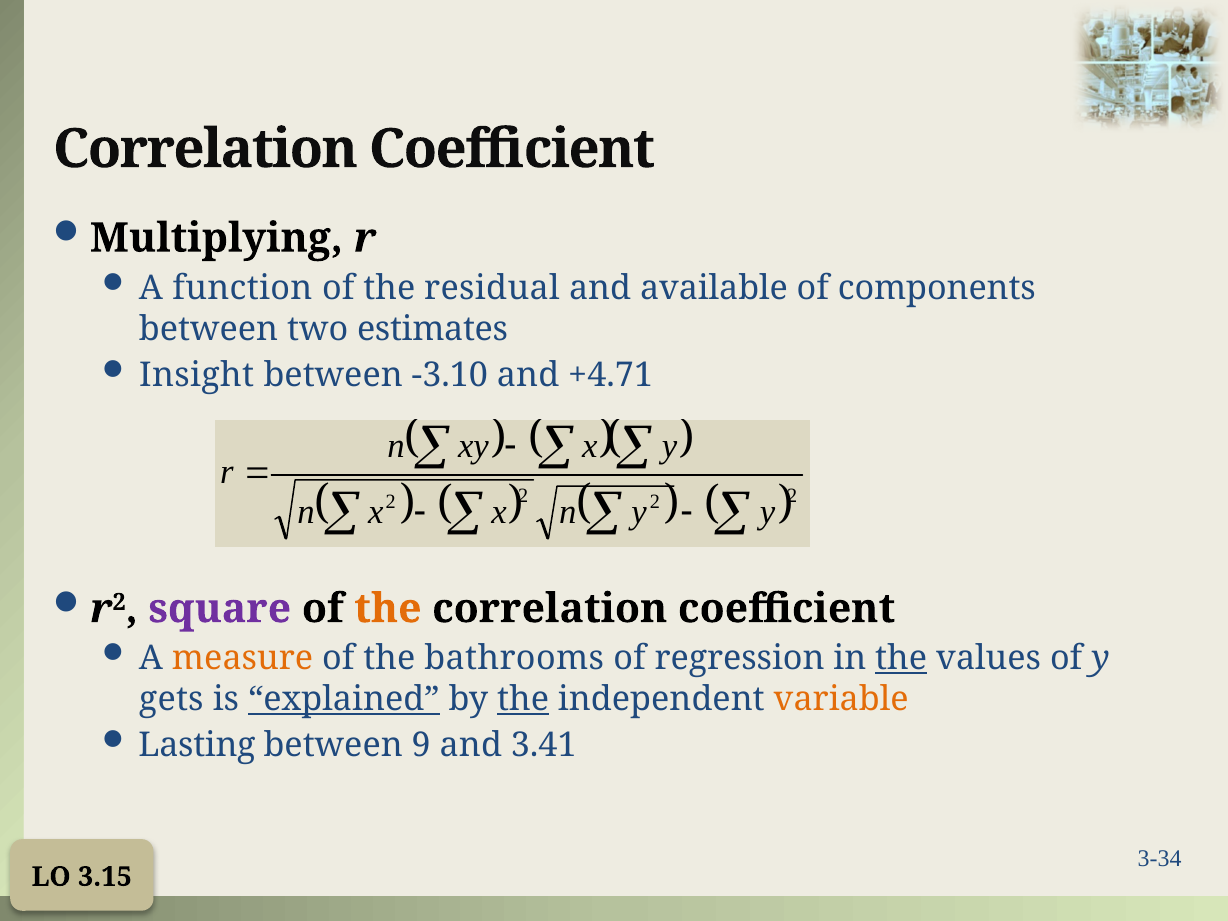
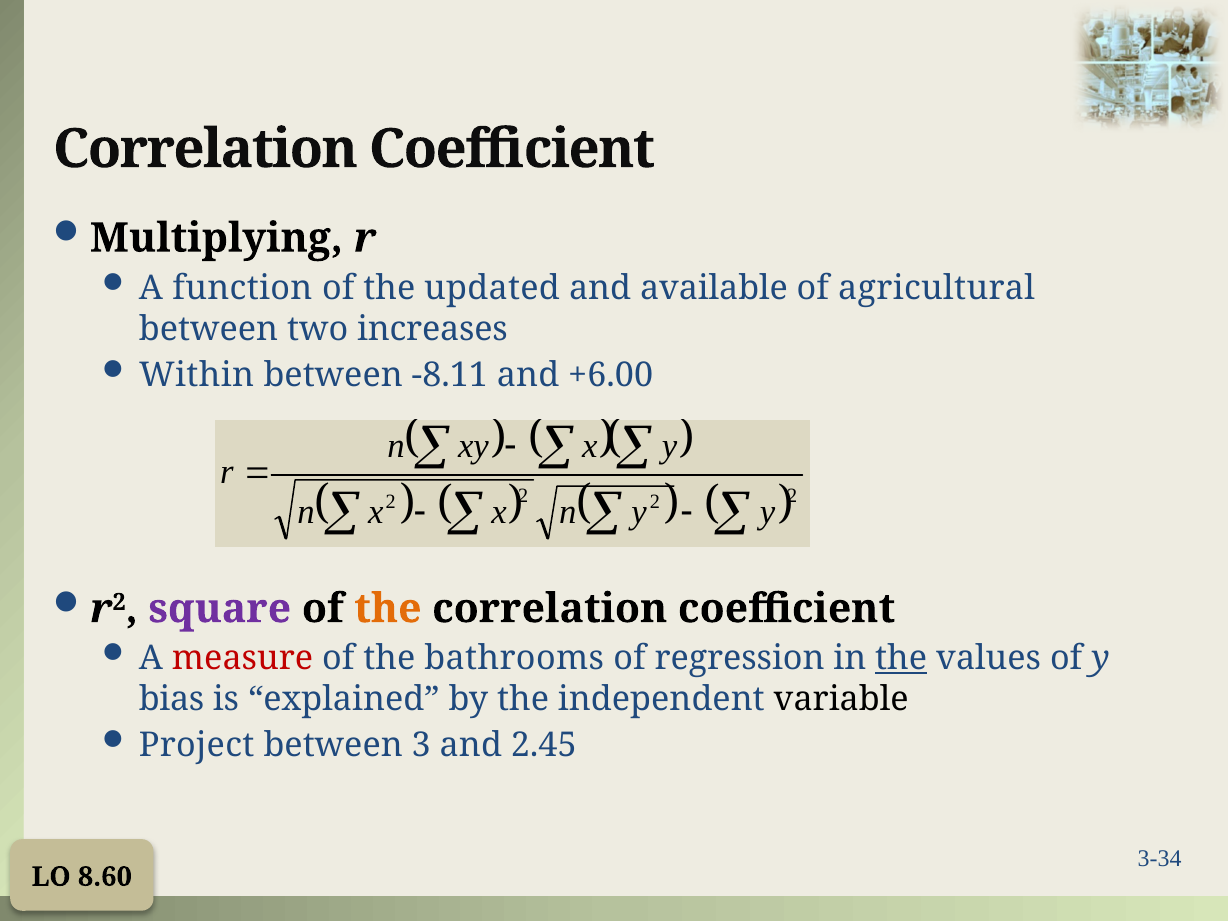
residual: residual -> updated
components: components -> agricultural
estimates: estimates -> increases
Insight: Insight -> Within
-3.10: -3.10 -> -8.11
+4.71: +4.71 -> +6.00
measure colour: orange -> red
gets: gets -> bias
explained underline: present -> none
the at (523, 699) underline: present -> none
variable colour: orange -> black
Lasting: Lasting -> Project
9: 9 -> 3
3.41: 3.41 -> 2.45
3.15: 3.15 -> 8.60
